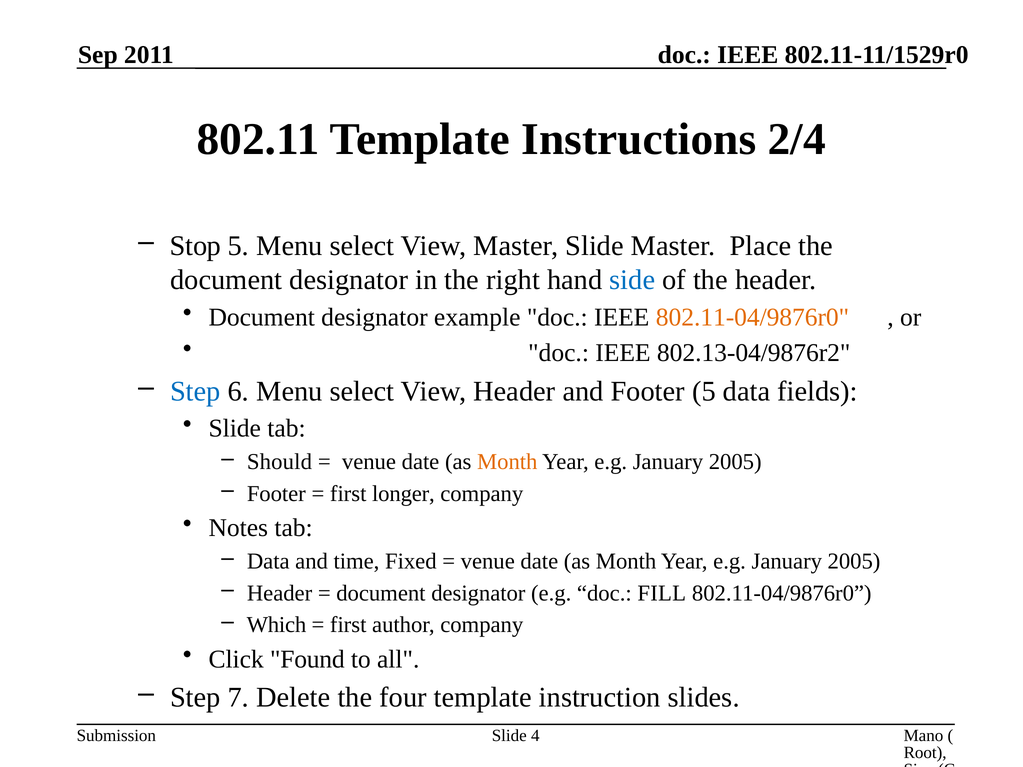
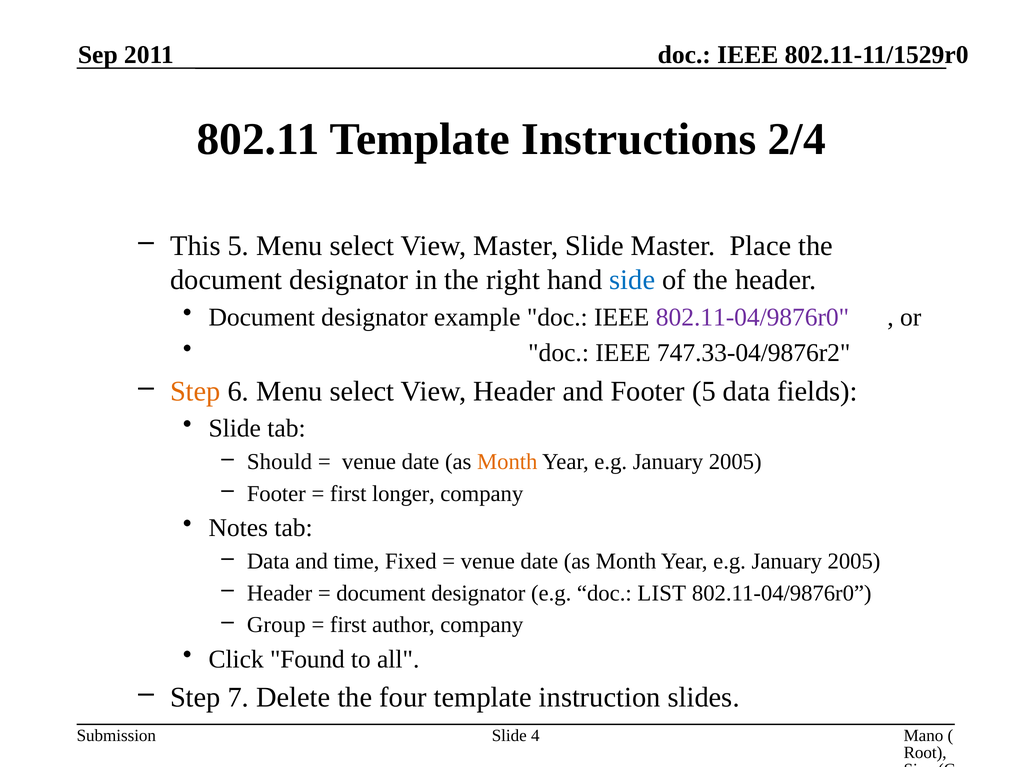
Stop: Stop -> This
802.11-04/9876r0 at (752, 317) colour: orange -> purple
802.13-04/9876r2: 802.13-04/9876r2 -> 747.33-04/9876r2
Step at (195, 391) colour: blue -> orange
FILL: FILL -> LIST
Which: Which -> Group
